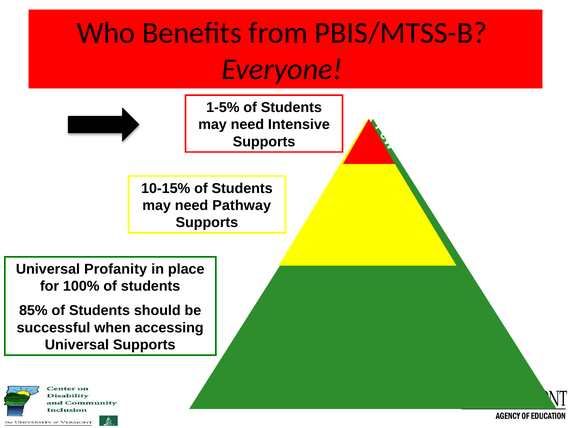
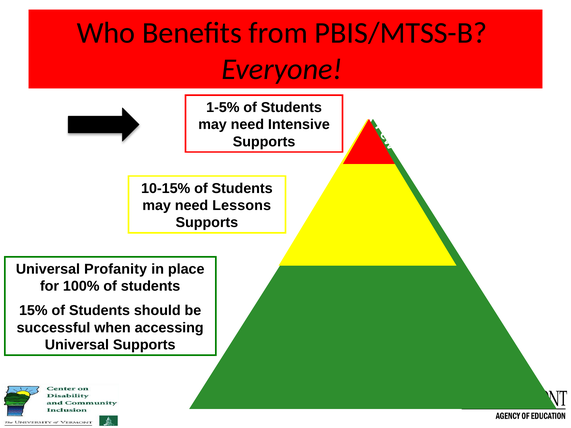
Pathway: Pathway -> Lessons
85%: 85% -> 15%
